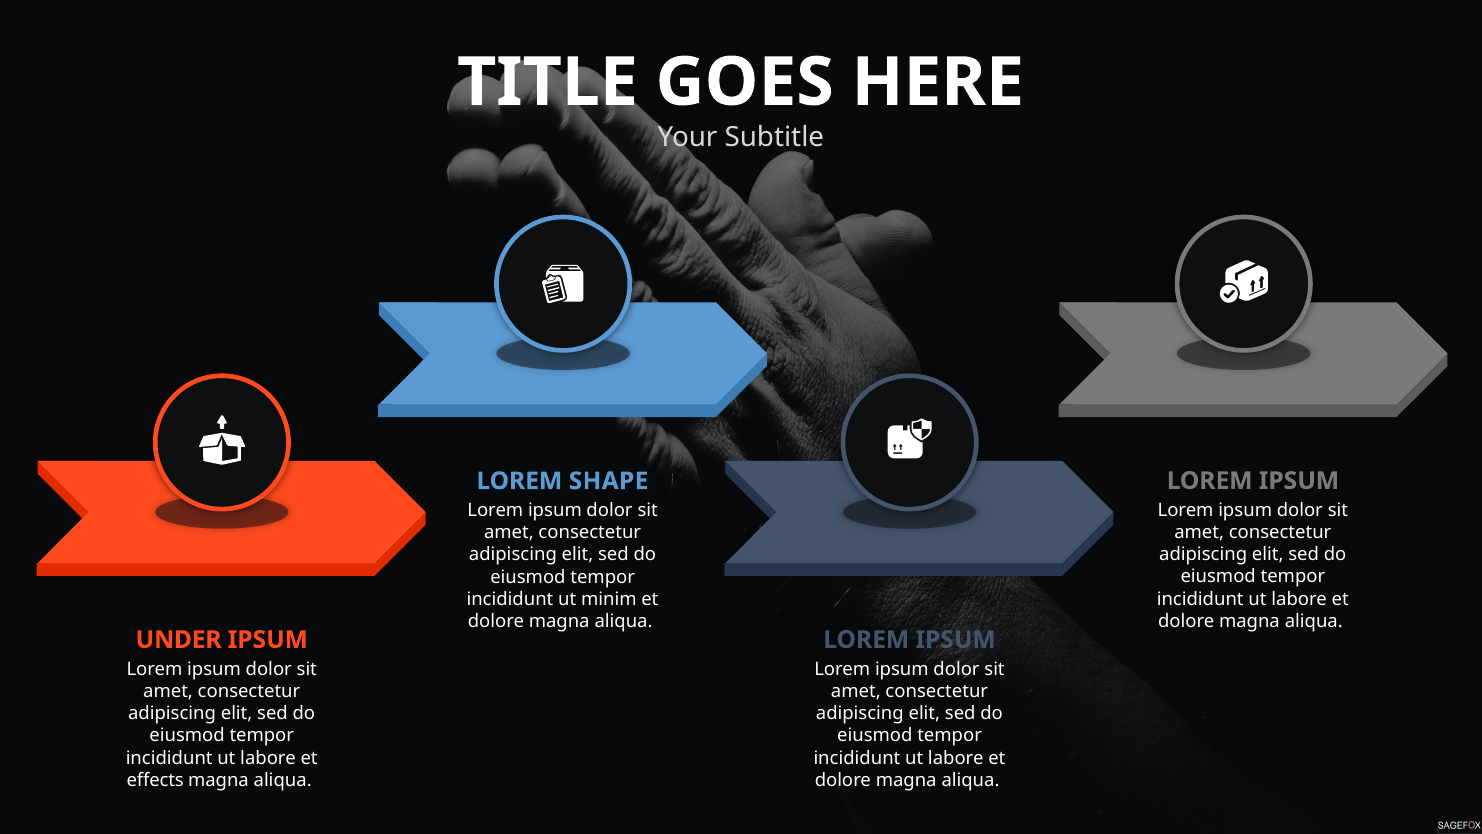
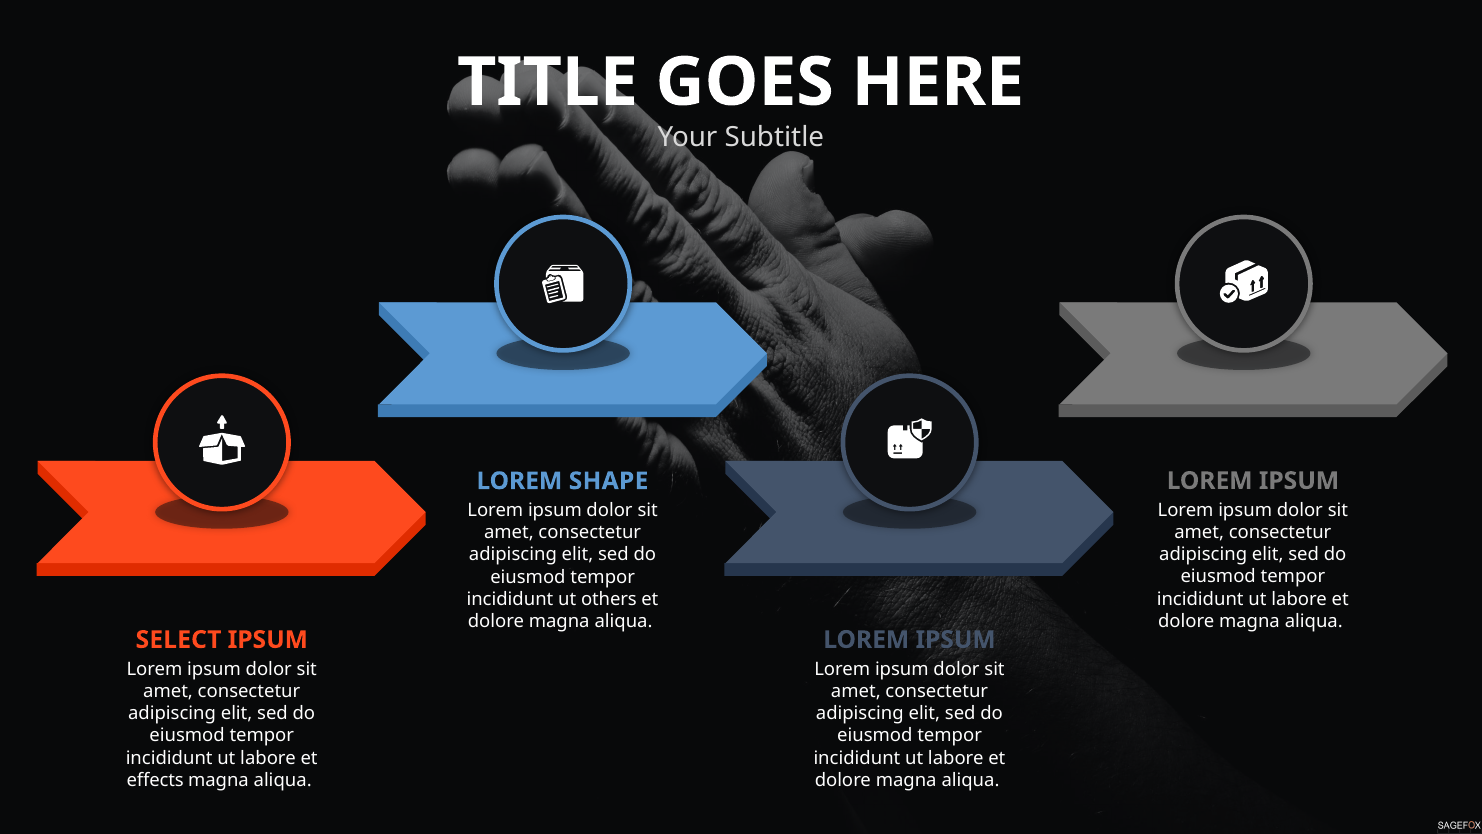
minim: minim -> others
UNDER: UNDER -> SELECT
